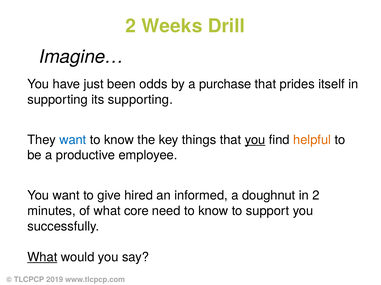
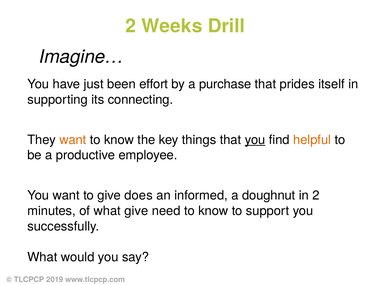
odds: odds -> effort
its supporting: supporting -> connecting
want at (73, 140) colour: blue -> orange
hired: hired -> does
what core: core -> give
What at (42, 257) underline: present -> none
